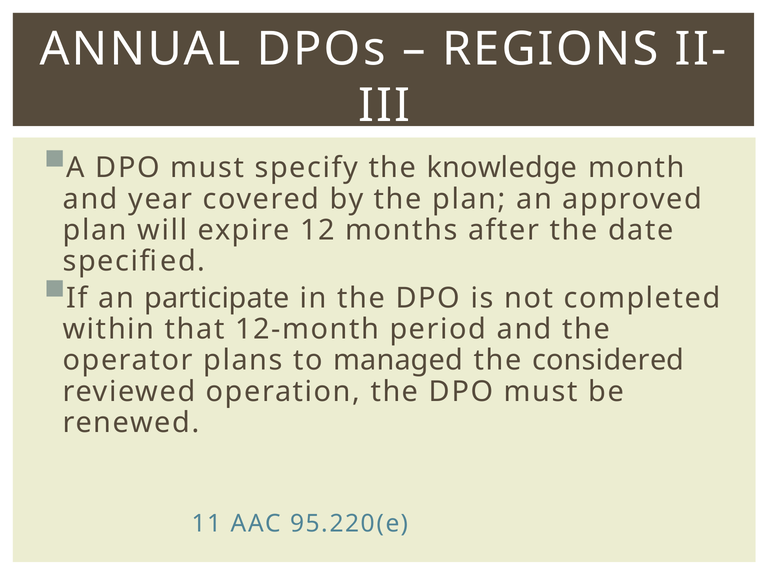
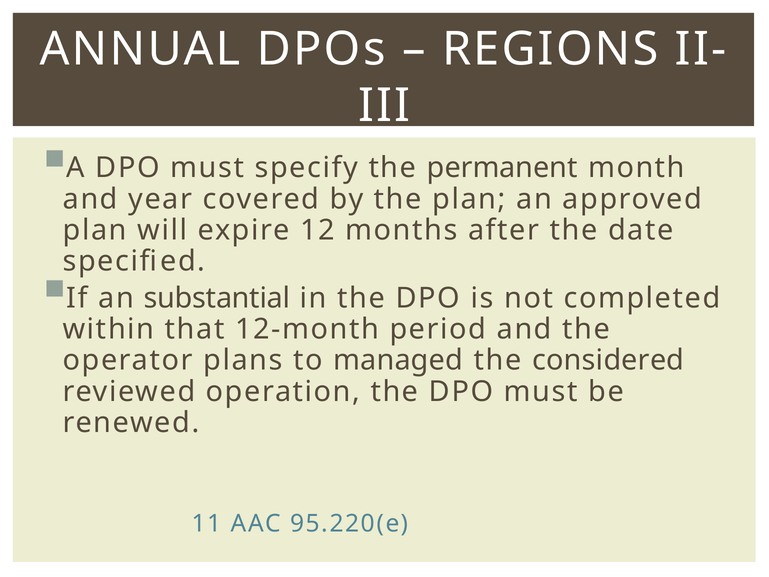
knowledge: knowledge -> permanent
participate: participate -> substantial
